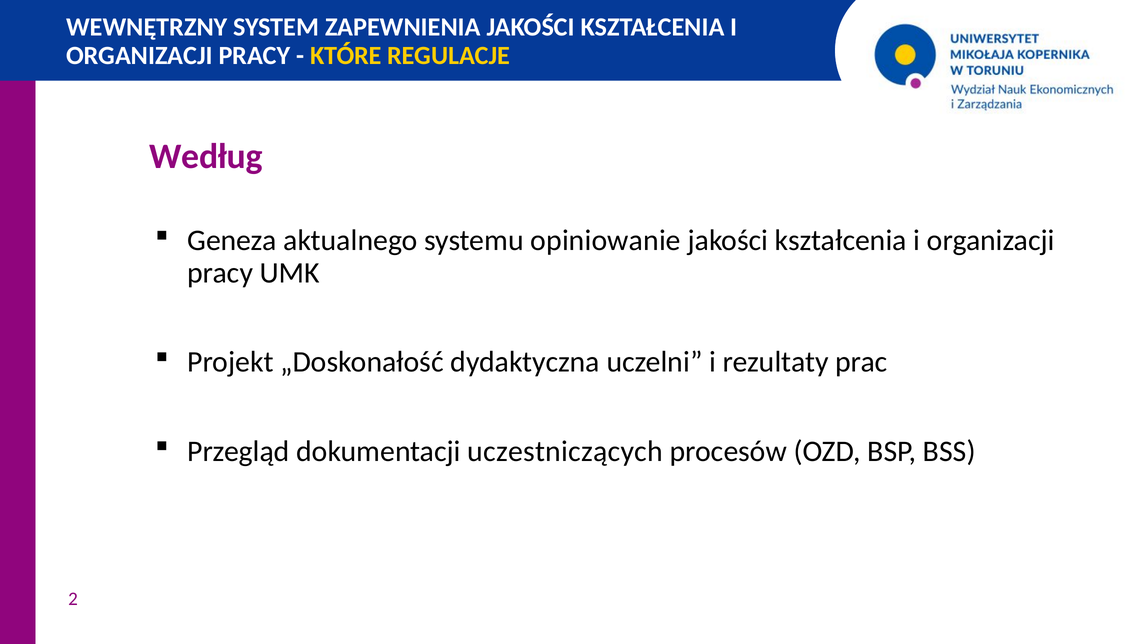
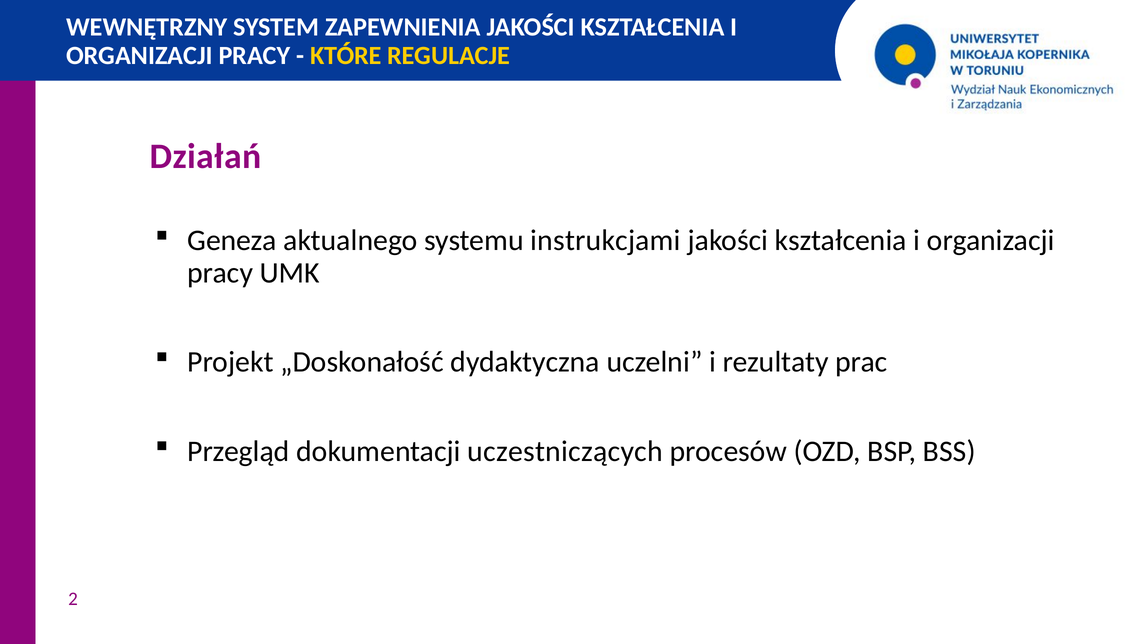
Według: Według -> Działań
opiniowanie: opiniowanie -> instrukcjami
